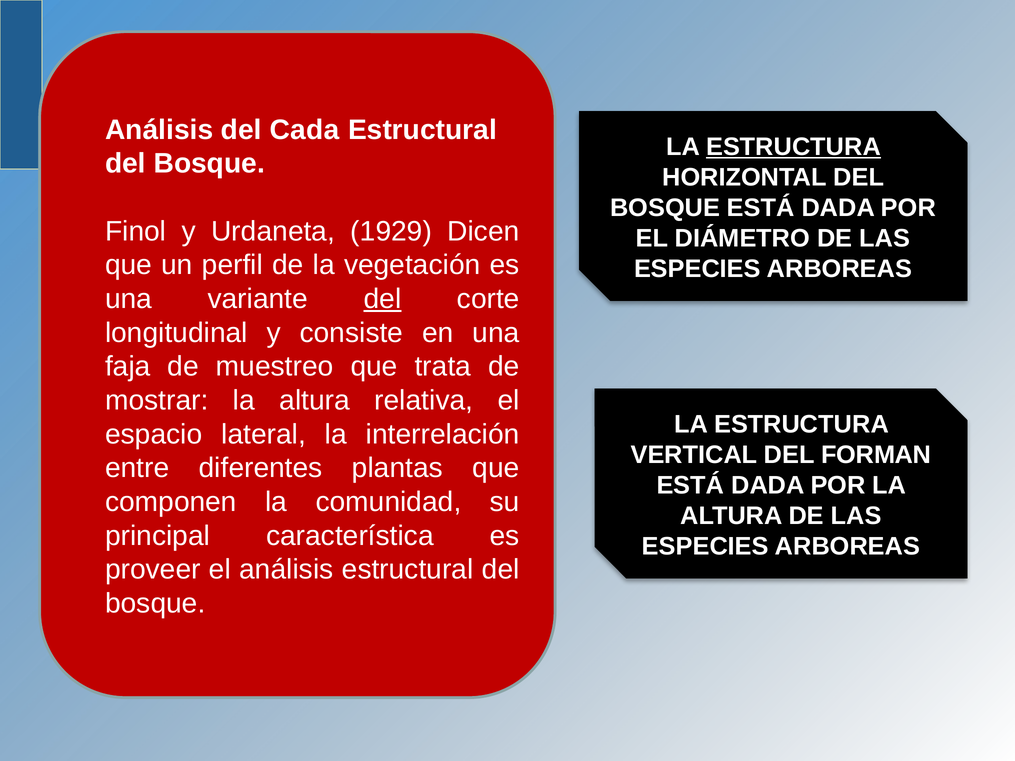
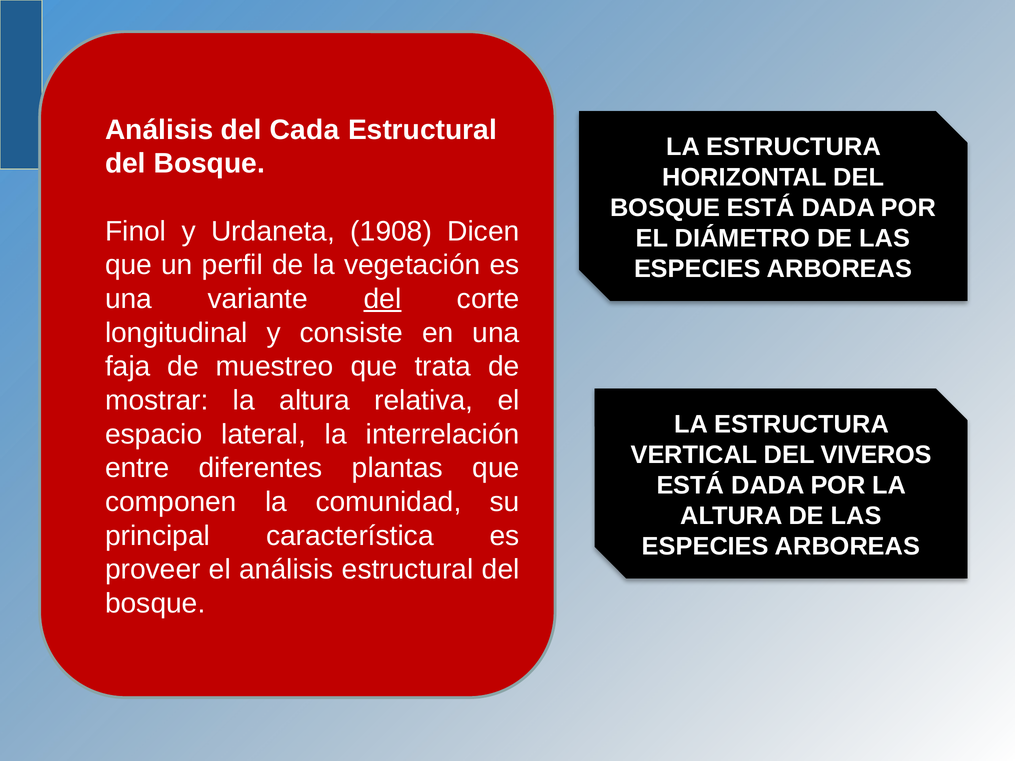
ESTRUCTURA at (793, 147) underline: present -> none
1929: 1929 -> 1908
FORMAN: FORMAN -> VIVEROS
